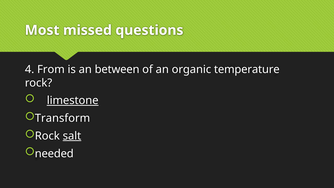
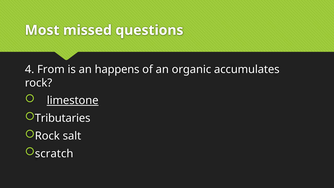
between: between -> happens
temperature: temperature -> accumulates
Transform: Transform -> Tributaries
salt underline: present -> none
needed: needed -> scratch
